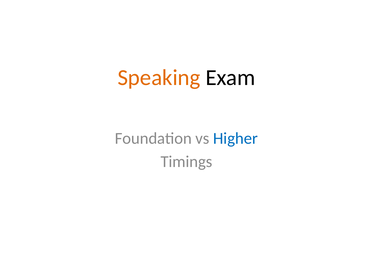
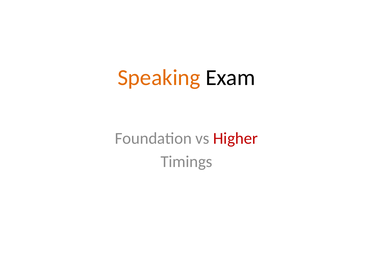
Higher colour: blue -> red
